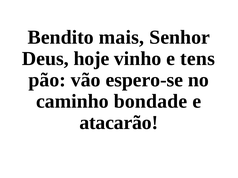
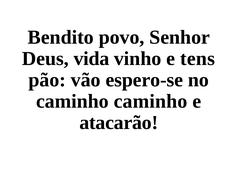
mais: mais -> povo
hoje: hoje -> vida
caminho bondade: bondade -> caminho
